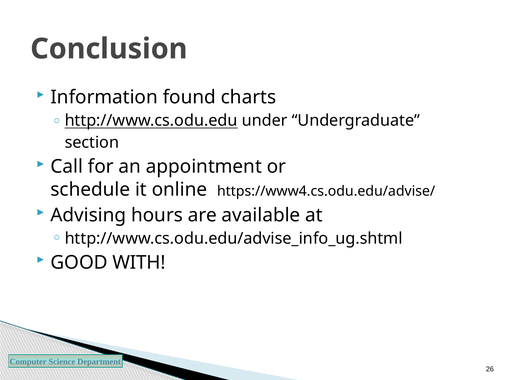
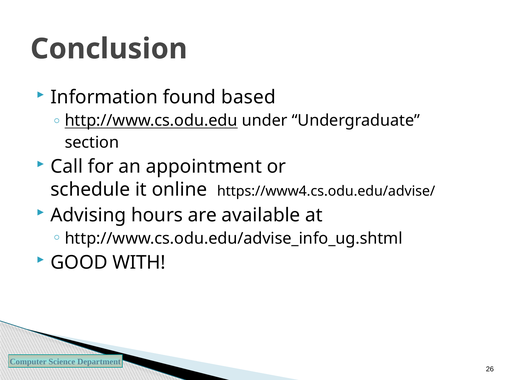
charts: charts -> based
